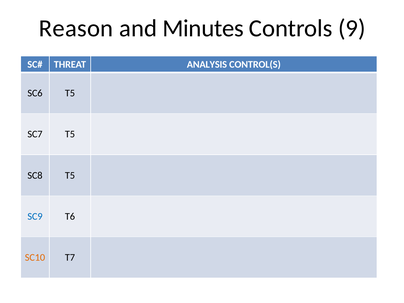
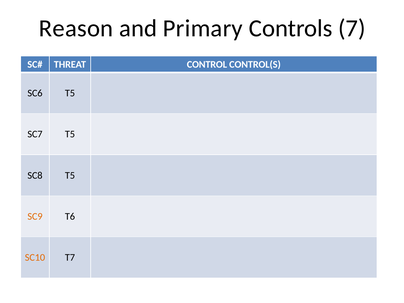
Minutes: Minutes -> Primary
9: 9 -> 7
ANALYSIS: ANALYSIS -> CONTROL
SC9 colour: blue -> orange
